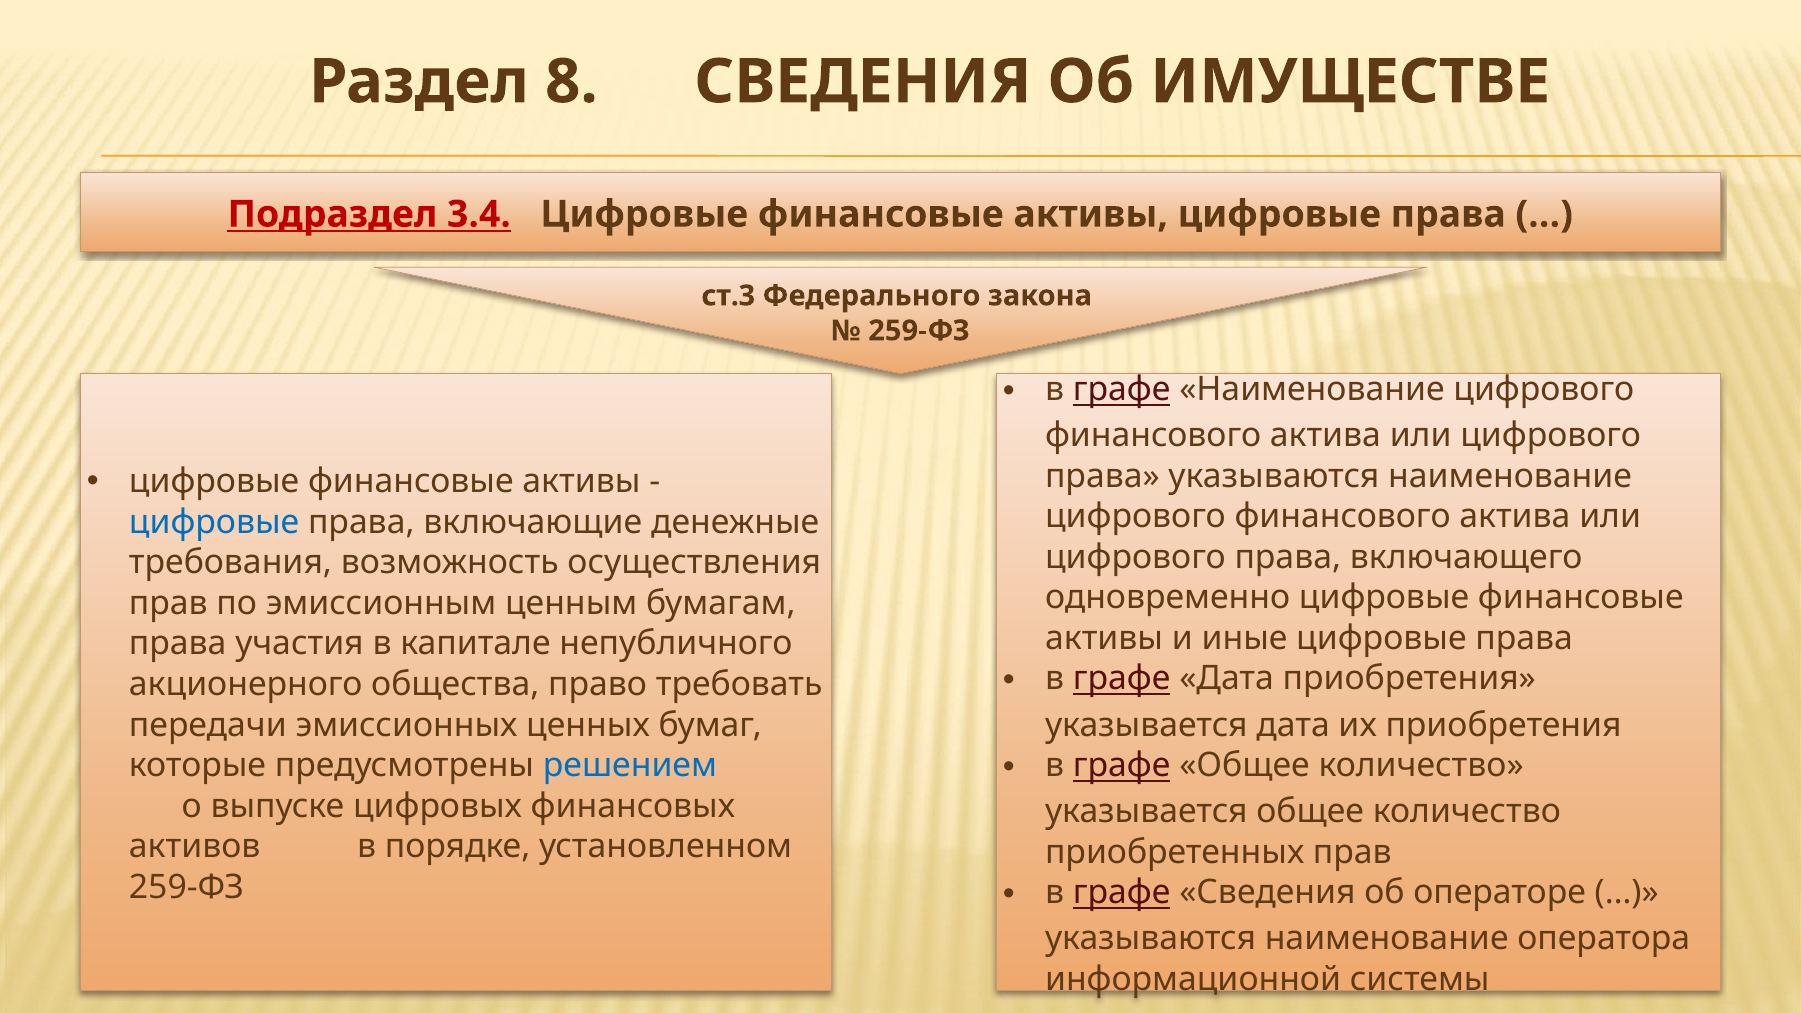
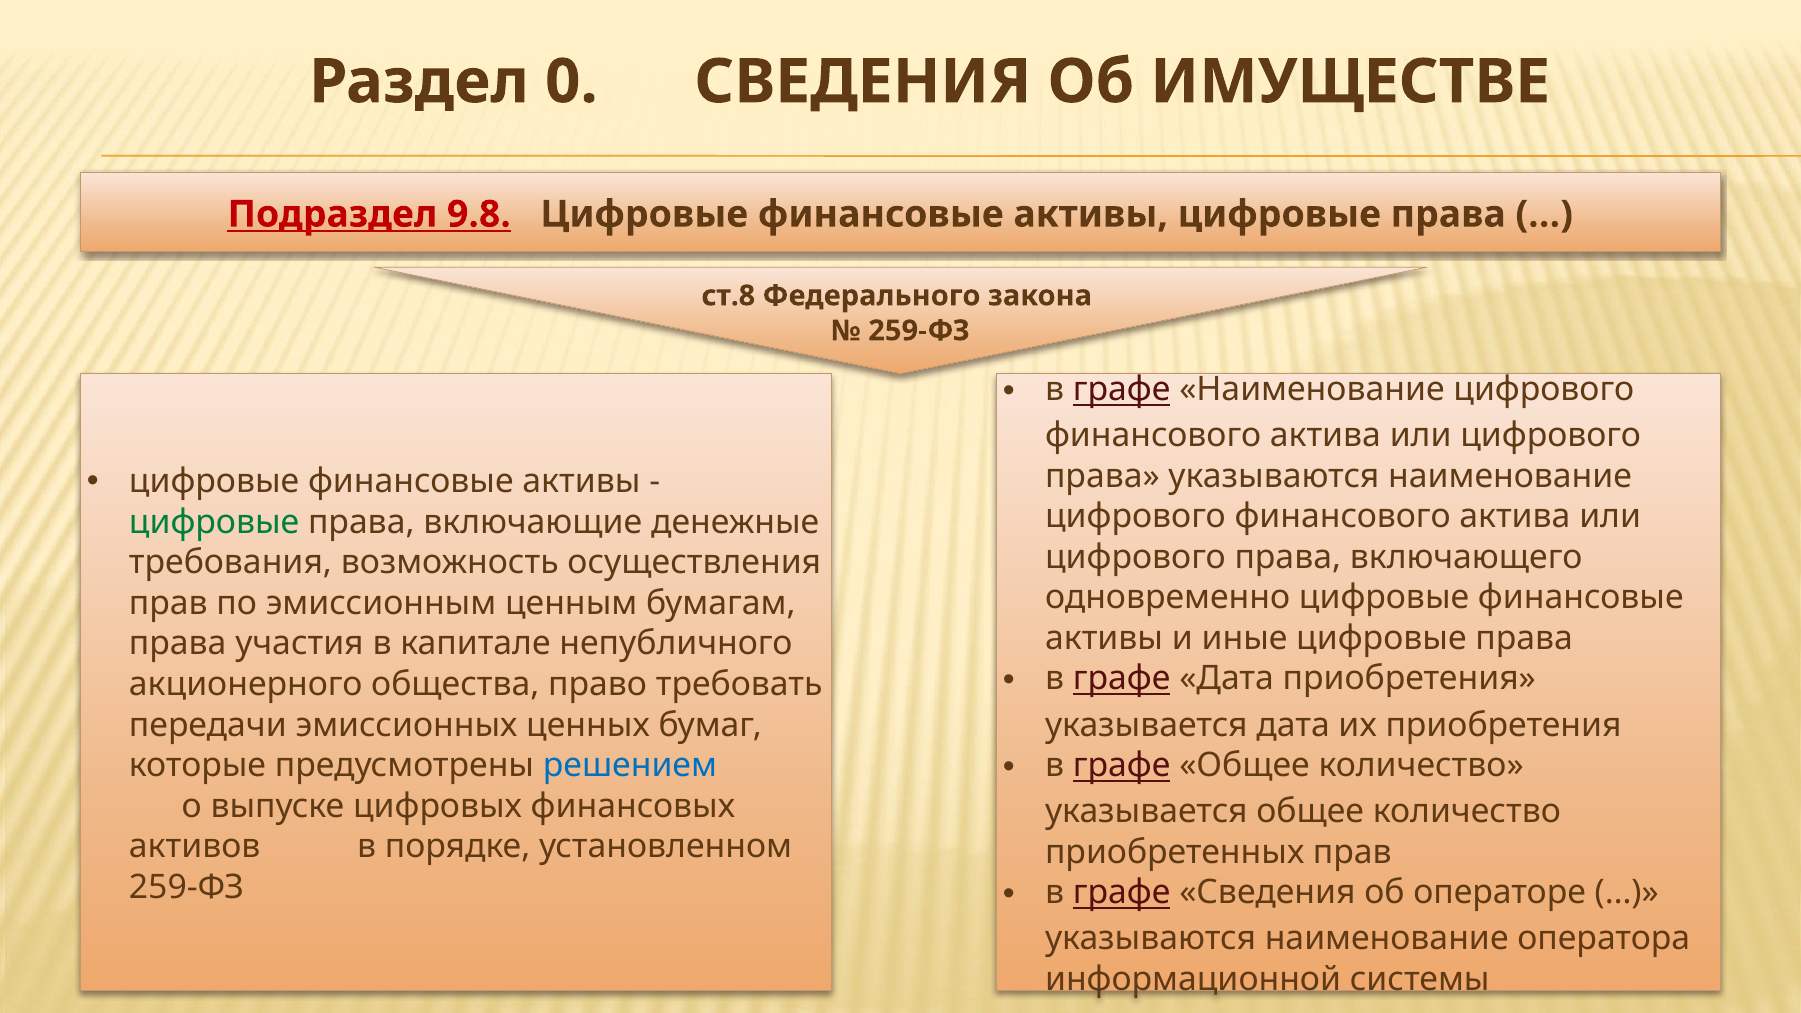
8: 8 -> 0
3.4: 3.4 -> 9.8
ст.3: ст.3 -> ст.8
цифровые at (214, 522) colour: blue -> green
